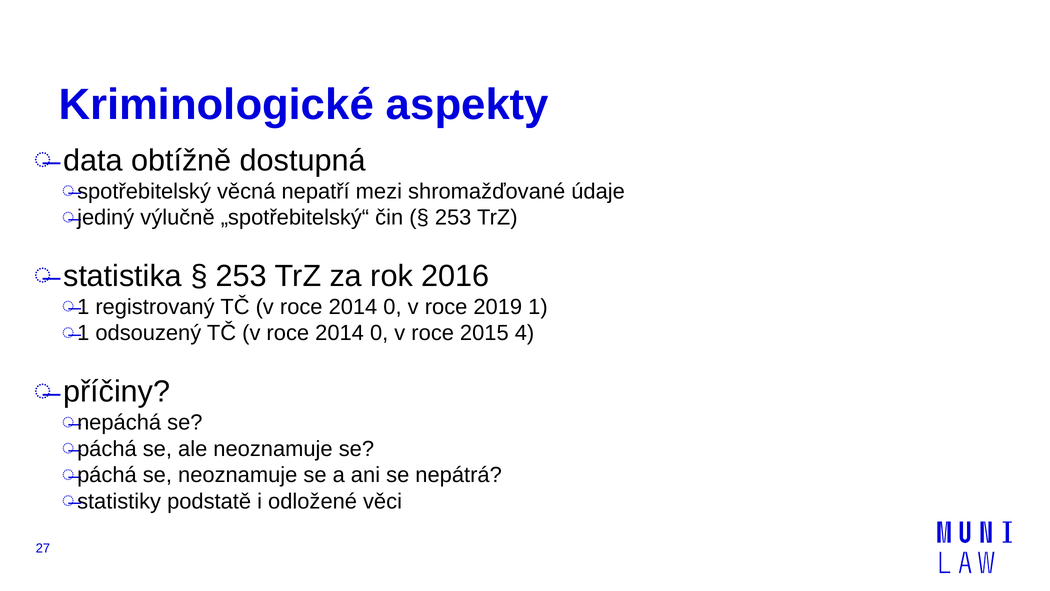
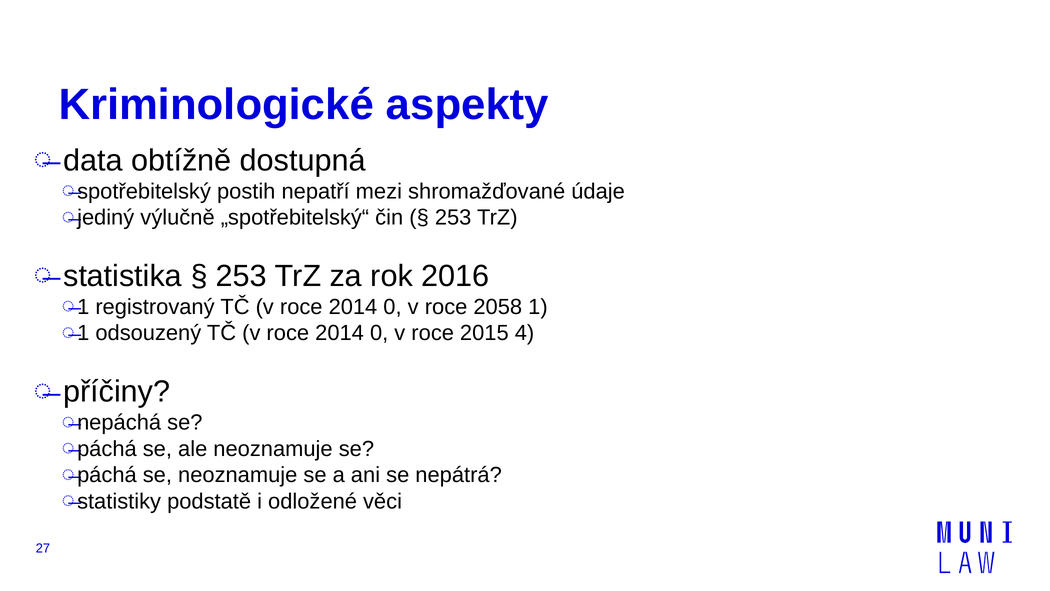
věcná: věcná -> postih
2019: 2019 -> 2058
